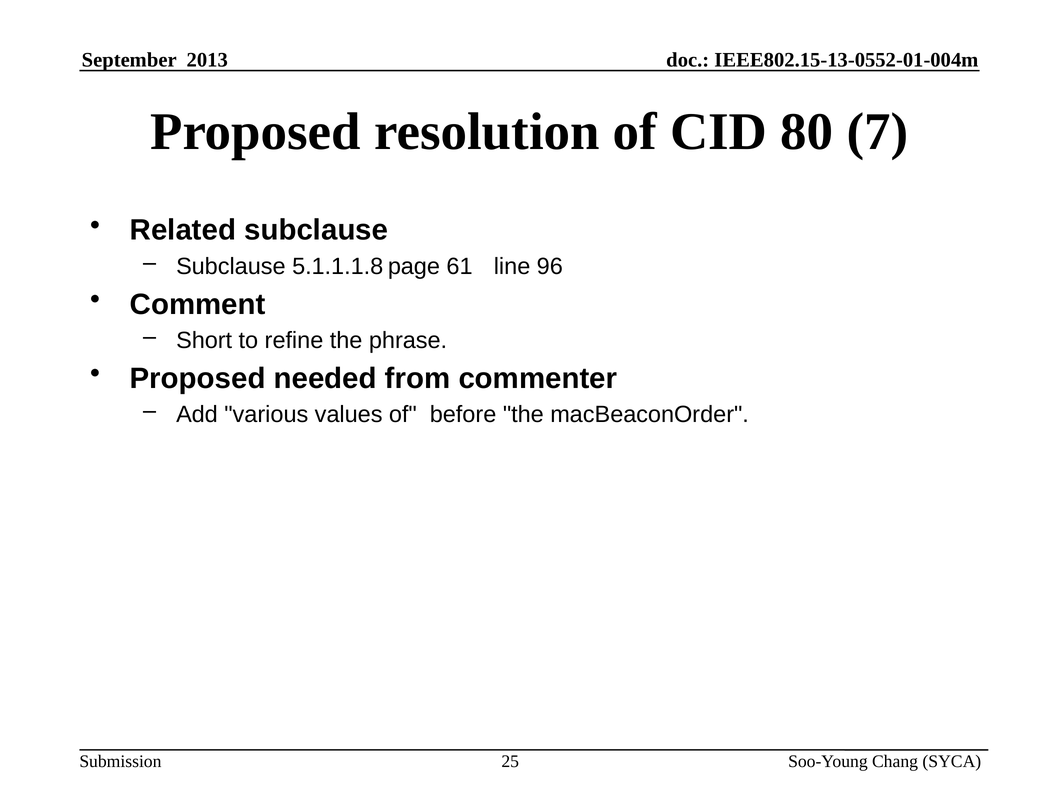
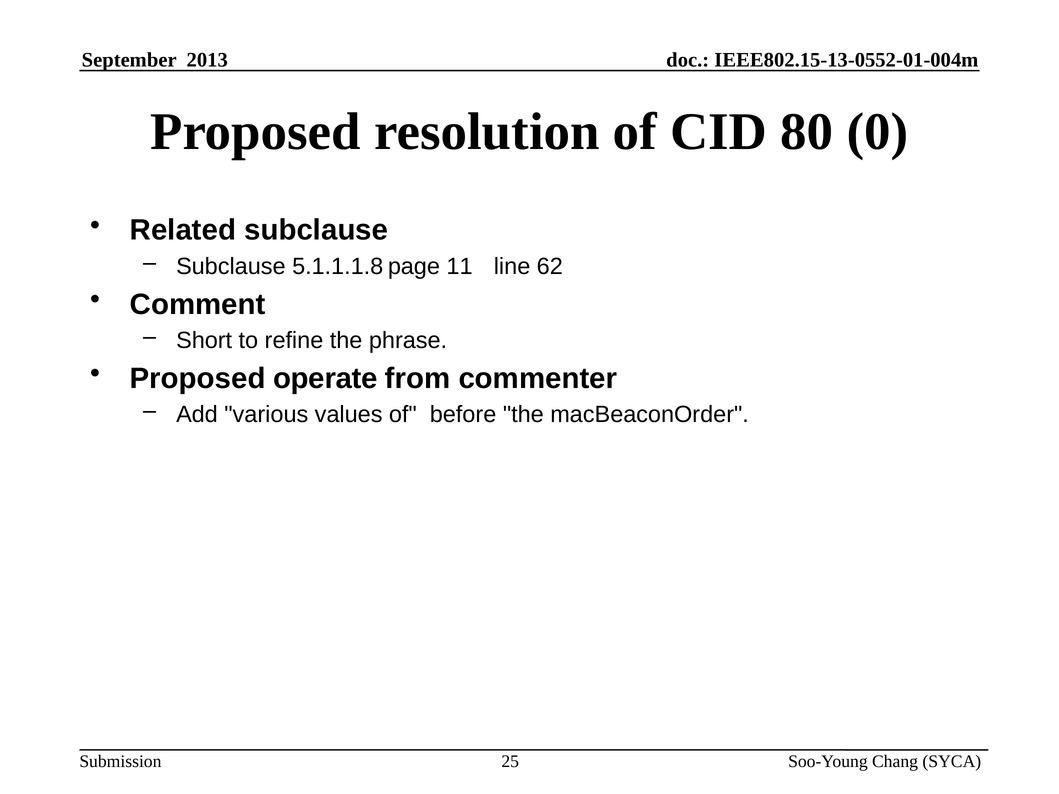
7: 7 -> 0
61: 61 -> 11
96: 96 -> 62
needed: needed -> operate
